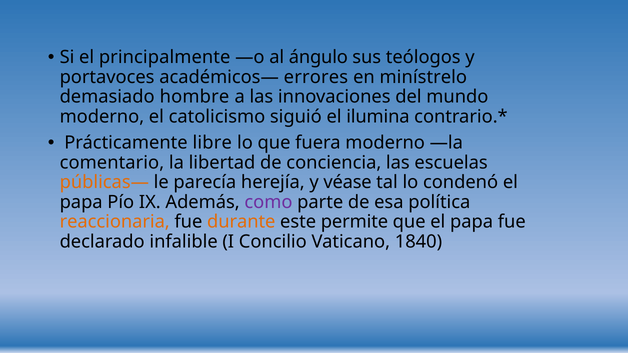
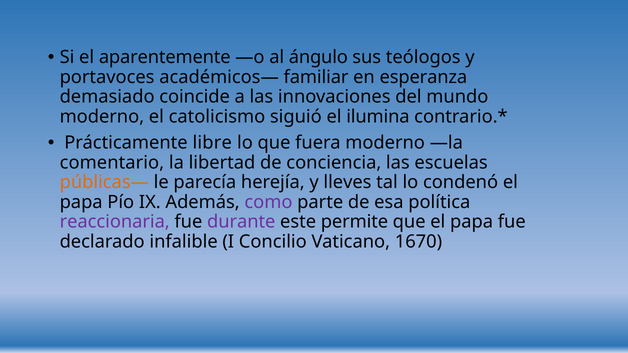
principalmente: principalmente -> aparentemente
errores: errores -> familiar
minístrelo: minístrelo -> esperanza
hombre: hombre -> coincide
véase: véase -> lleves
reaccionaria colour: orange -> purple
durante colour: orange -> purple
1840: 1840 -> 1670
